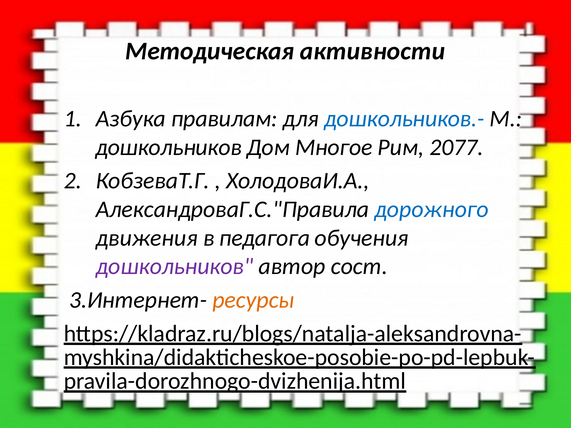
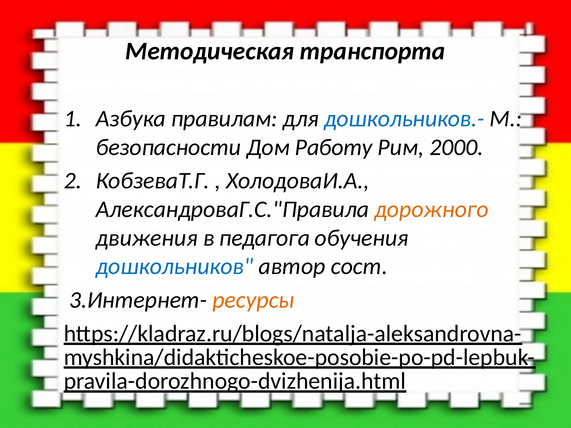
активности: активности -> транспорта
дошкольников at (169, 147): дошкольников -> безопасности
Многое: Многое -> Работу
2077: 2077 -> 2000
дорожного colour: blue -> orange
дошкольников at (175, 267) colour: purple -> blue
